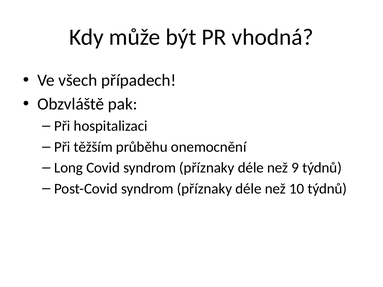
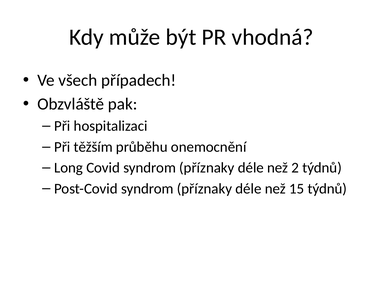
9: 9 -> 2
10: 10 -> 15
